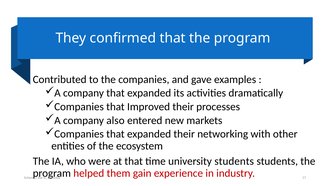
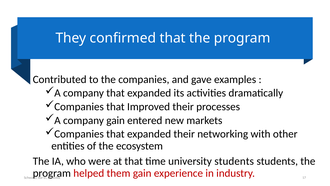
company also: also -> gain
